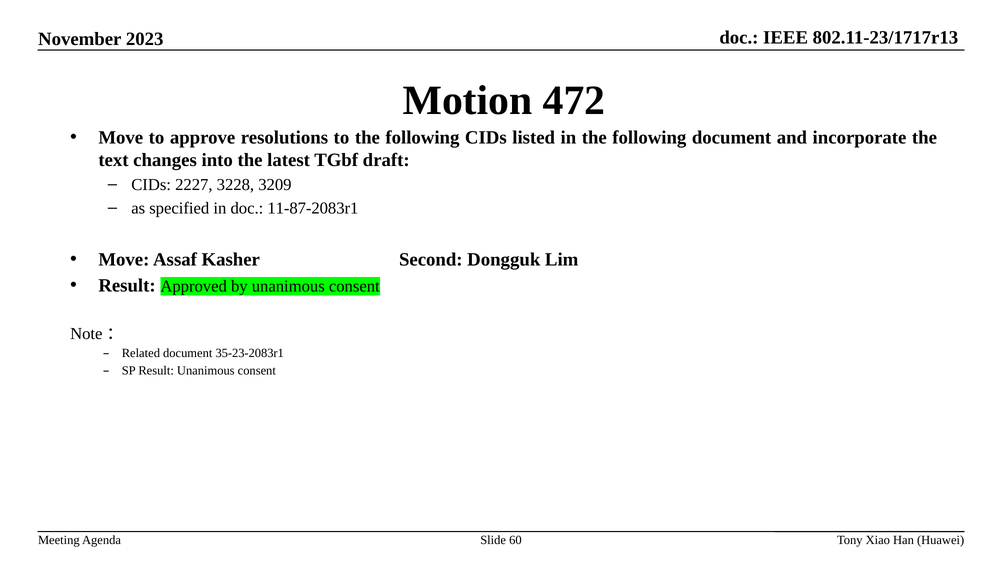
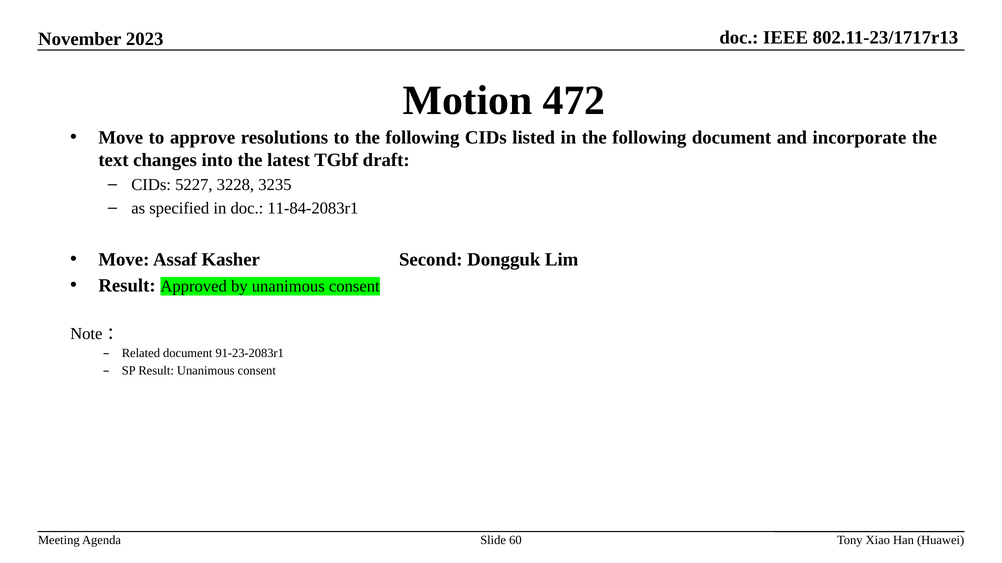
2227: 2227 -> 5227
3209: 3209 -> 3235
11-87-2083r1: 11-87-2083r1 -> 11-84-2083r1
35-23-2083r1: 35-23-2083r1 -> 91-23-2083r1
